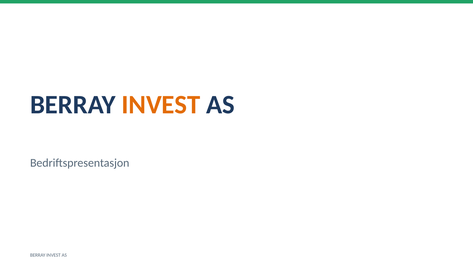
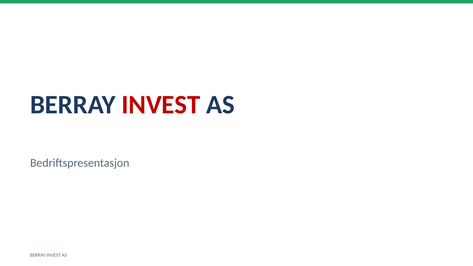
INVEST at (161, 105) colour: orange -> red
